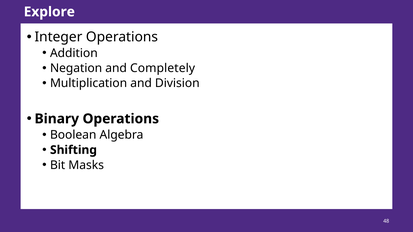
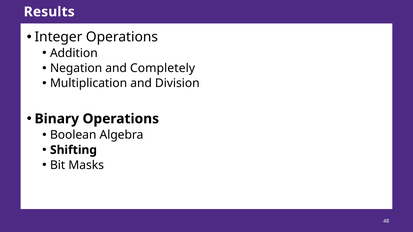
Explore: Explore -> Results
